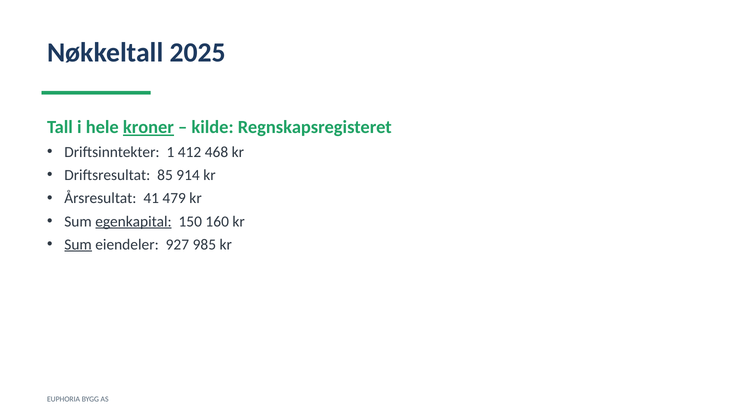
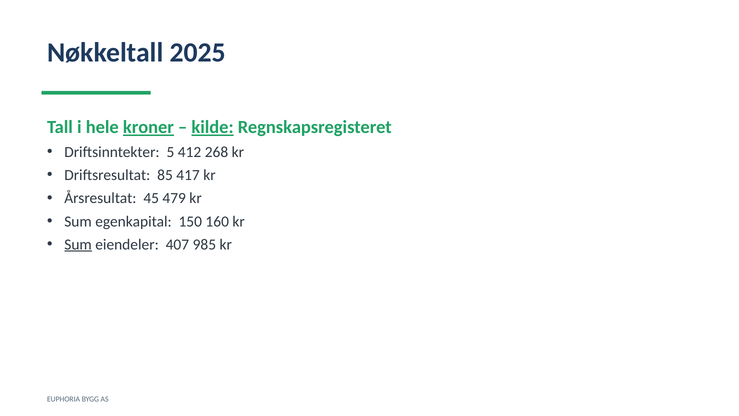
kilde underline: none -> present
1: 1 -> 5
468: 468 -> 268
914: 914 -> 417
41: 41 -> 45
egenkapital underline: present -> none
927: 927 -> 407
